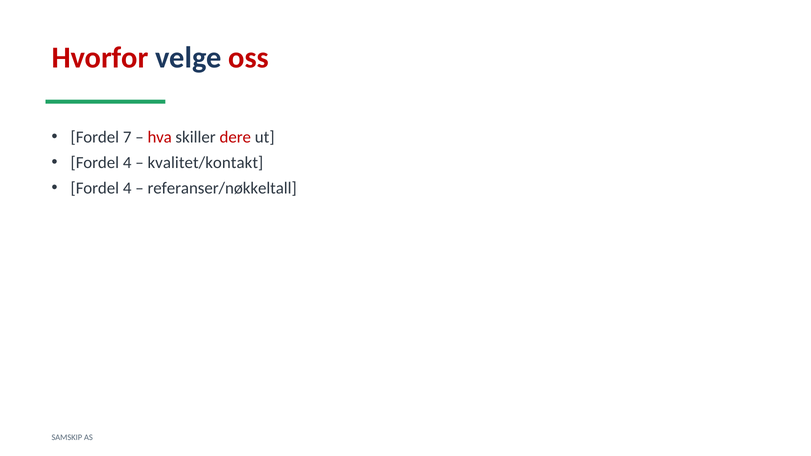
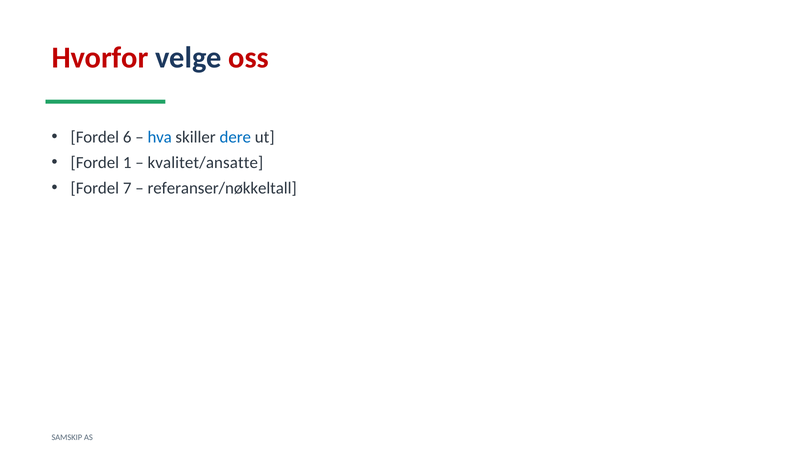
7: 7 -> 6
hva colour: red -> blue
dere colour: red -> blue
4 at (127, 163): 4 -> 1
kvalitet/kontakt: kvalitet/kontakt -> kvalitet/ansatte
4 at (127, 188): 4 -> 7
